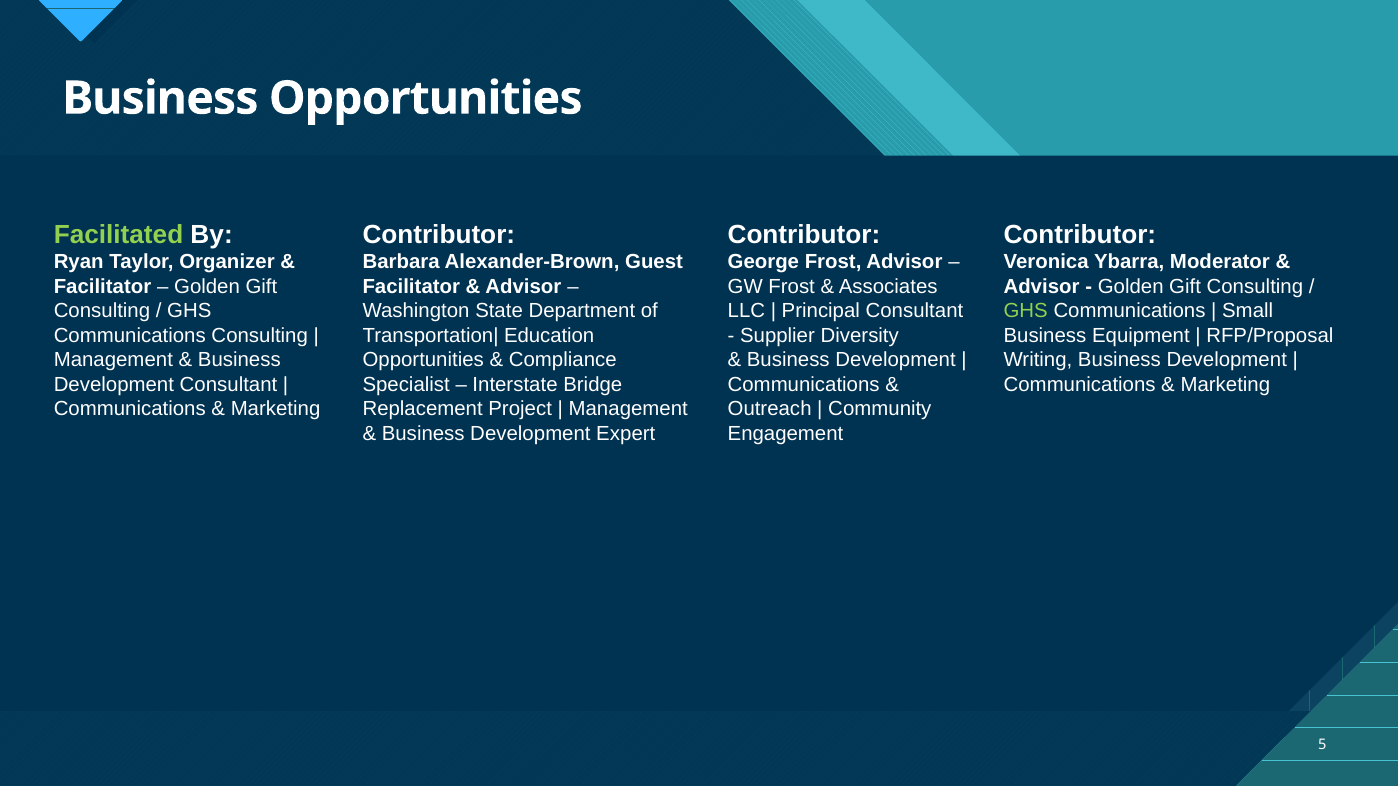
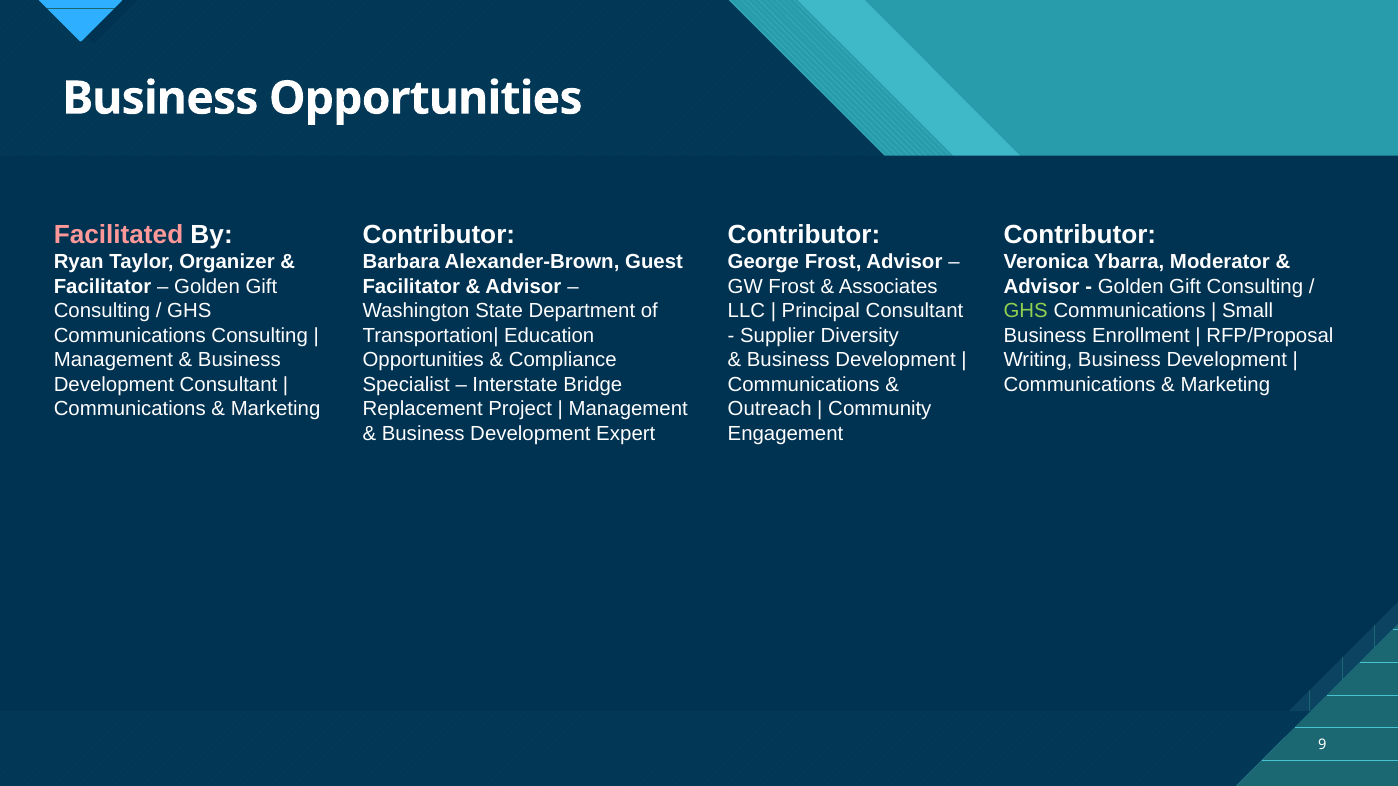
Facilitated colour: light green -> pink
Equipment: Equipment -> Enrollment
5: 5 -> 9
